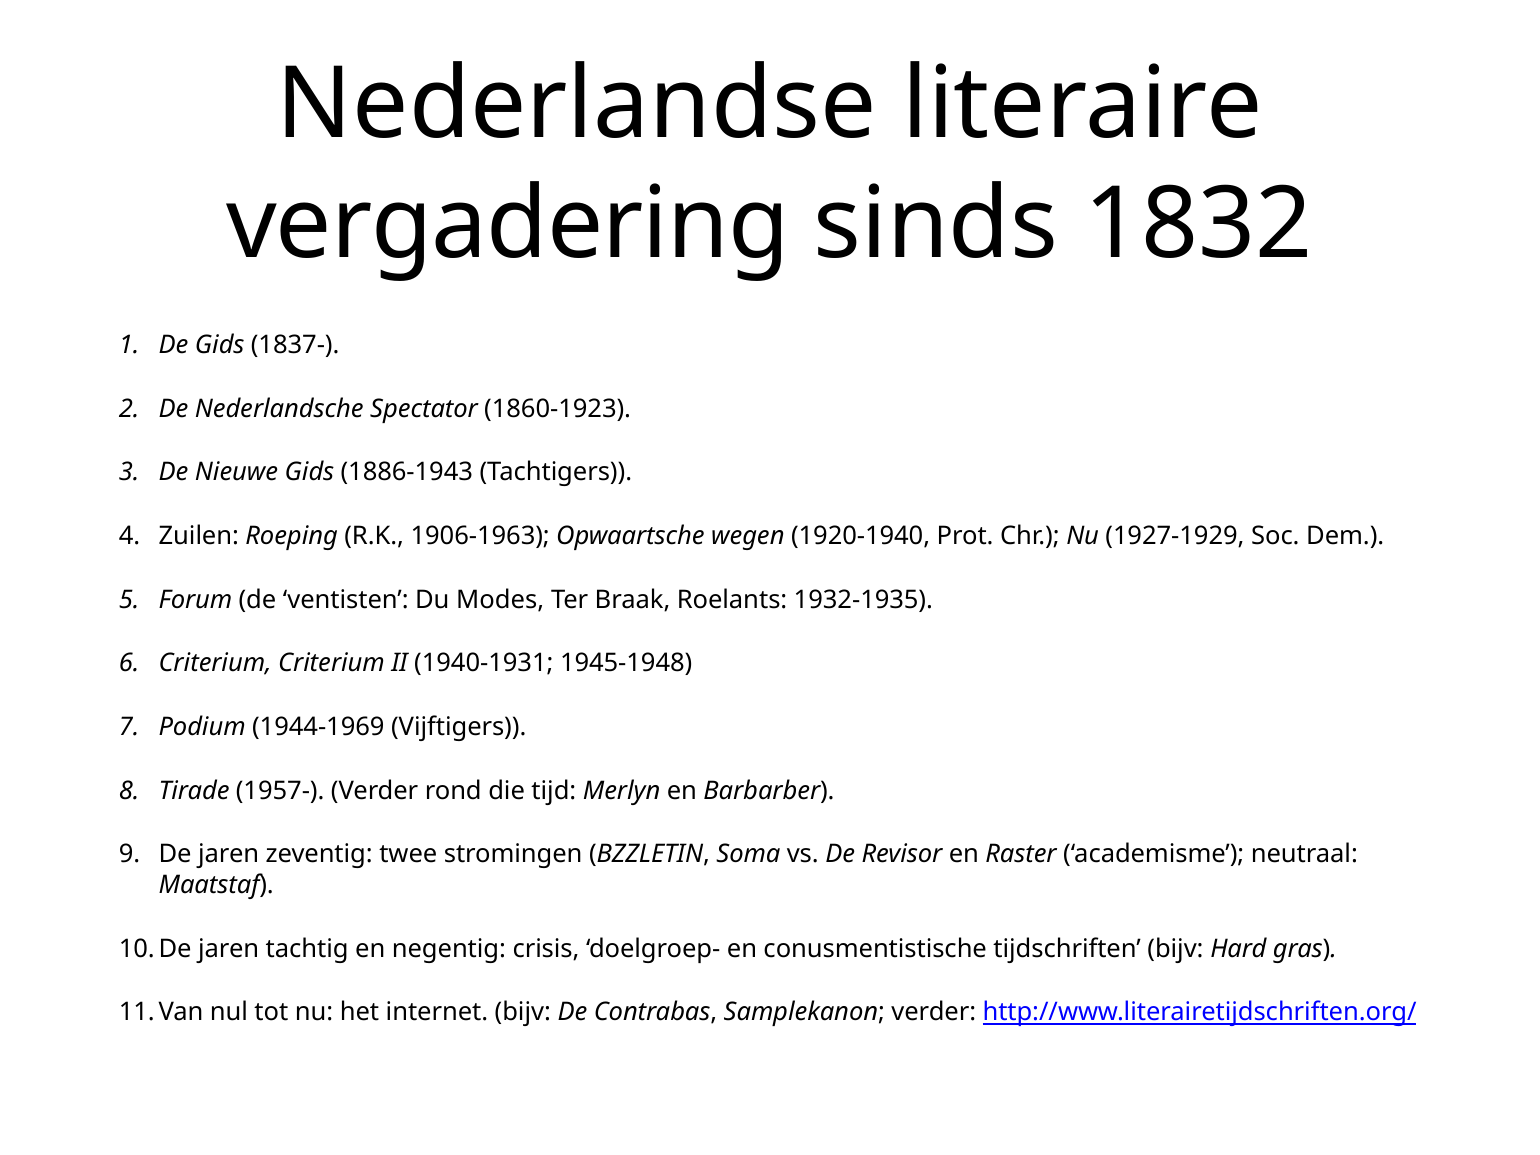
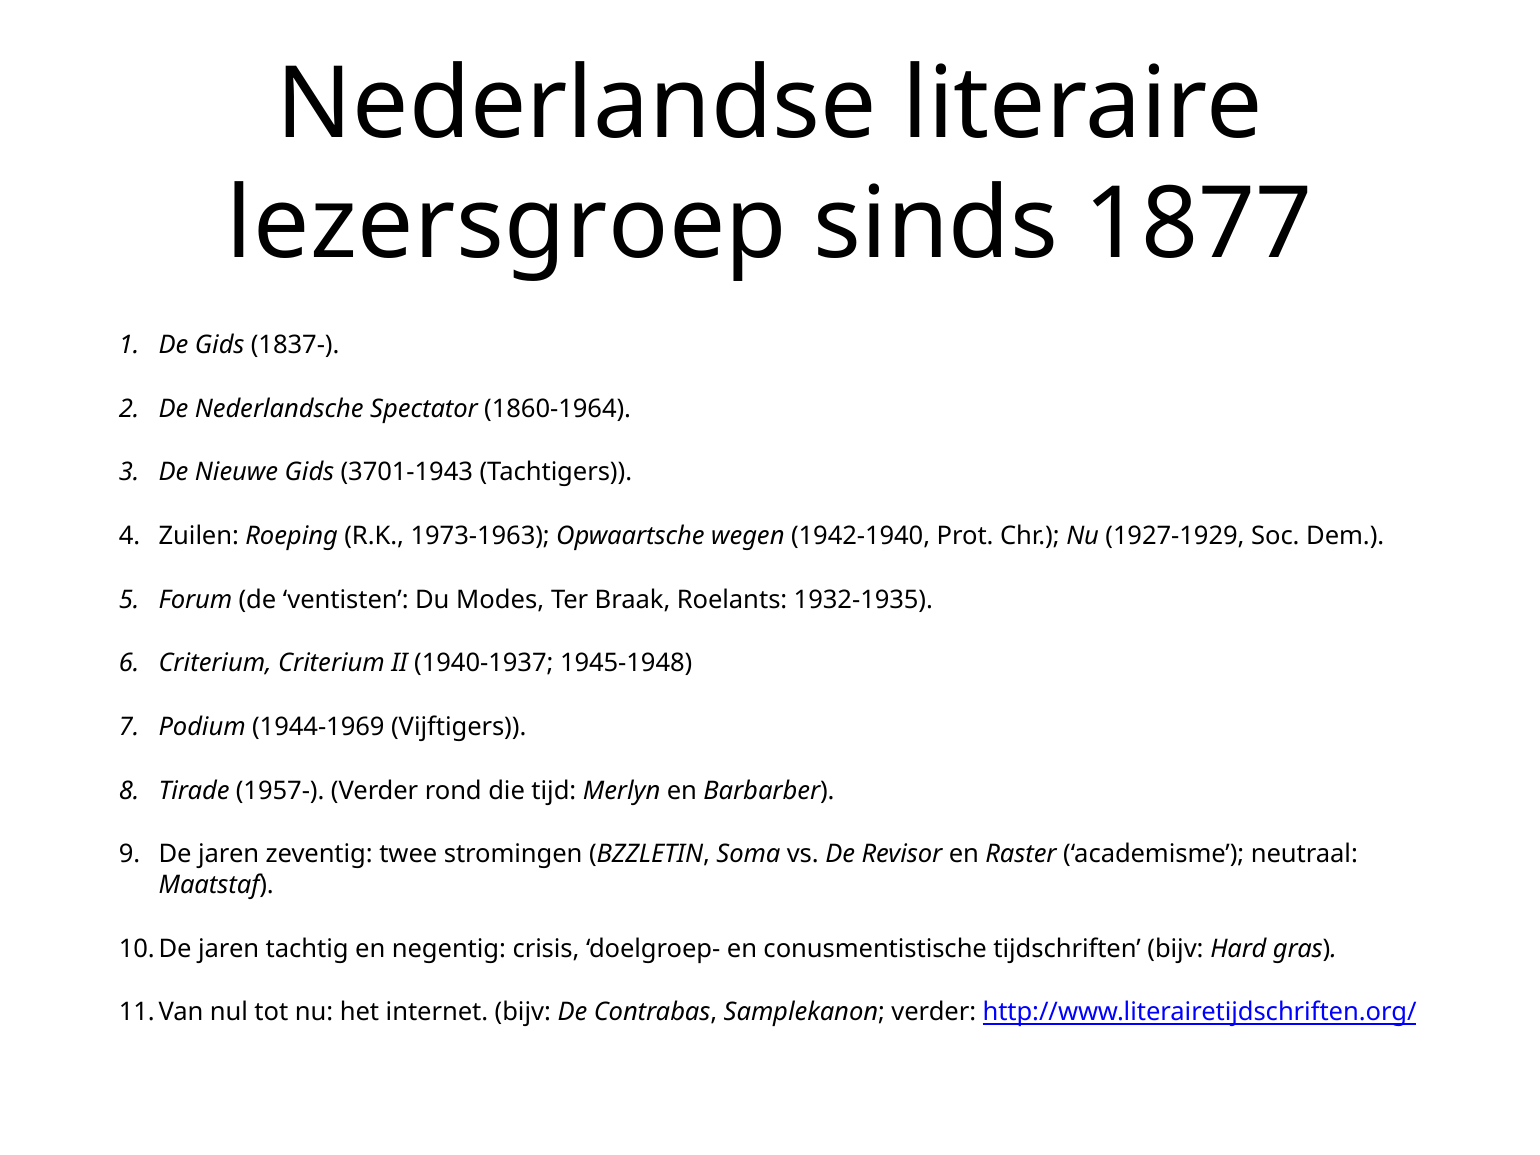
vergadering: vergadering -> lezersgroep
1832: 1832 -> 1877
1860-1923: 1860-1923 -> 1860-1964
1886-1943: 1886-1943 -> 3701-1943
1906-1963: 1906-1963 -> 1973-1963
1920-1940: 1920-1940 -> 1942-1940
1940-1931: 1940-1931 -> 1940-1937
